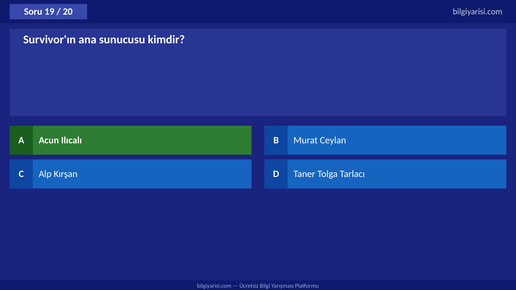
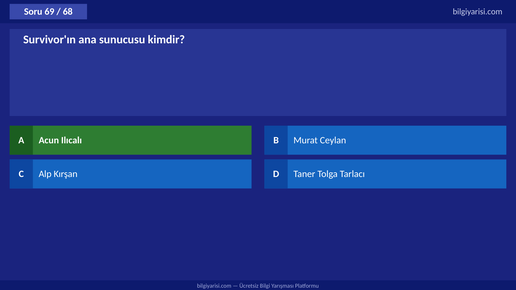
19: 19 -> 69
20: 20 -> 68
